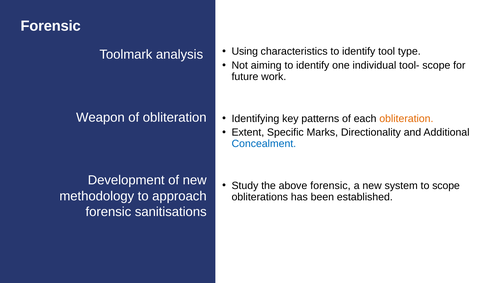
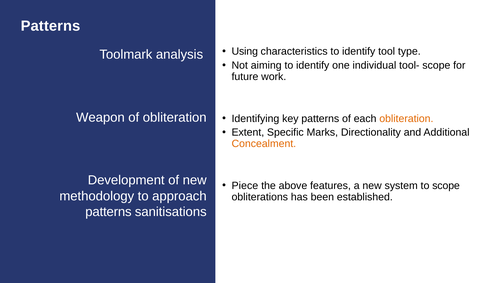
Forensic at (51, 26): Forensic -> Patterns
Concealment colour: blue -> orange
Study: Study -> Piece
above forensic: forensic -> features
forensic at (108, 211): forensic -> patterns
